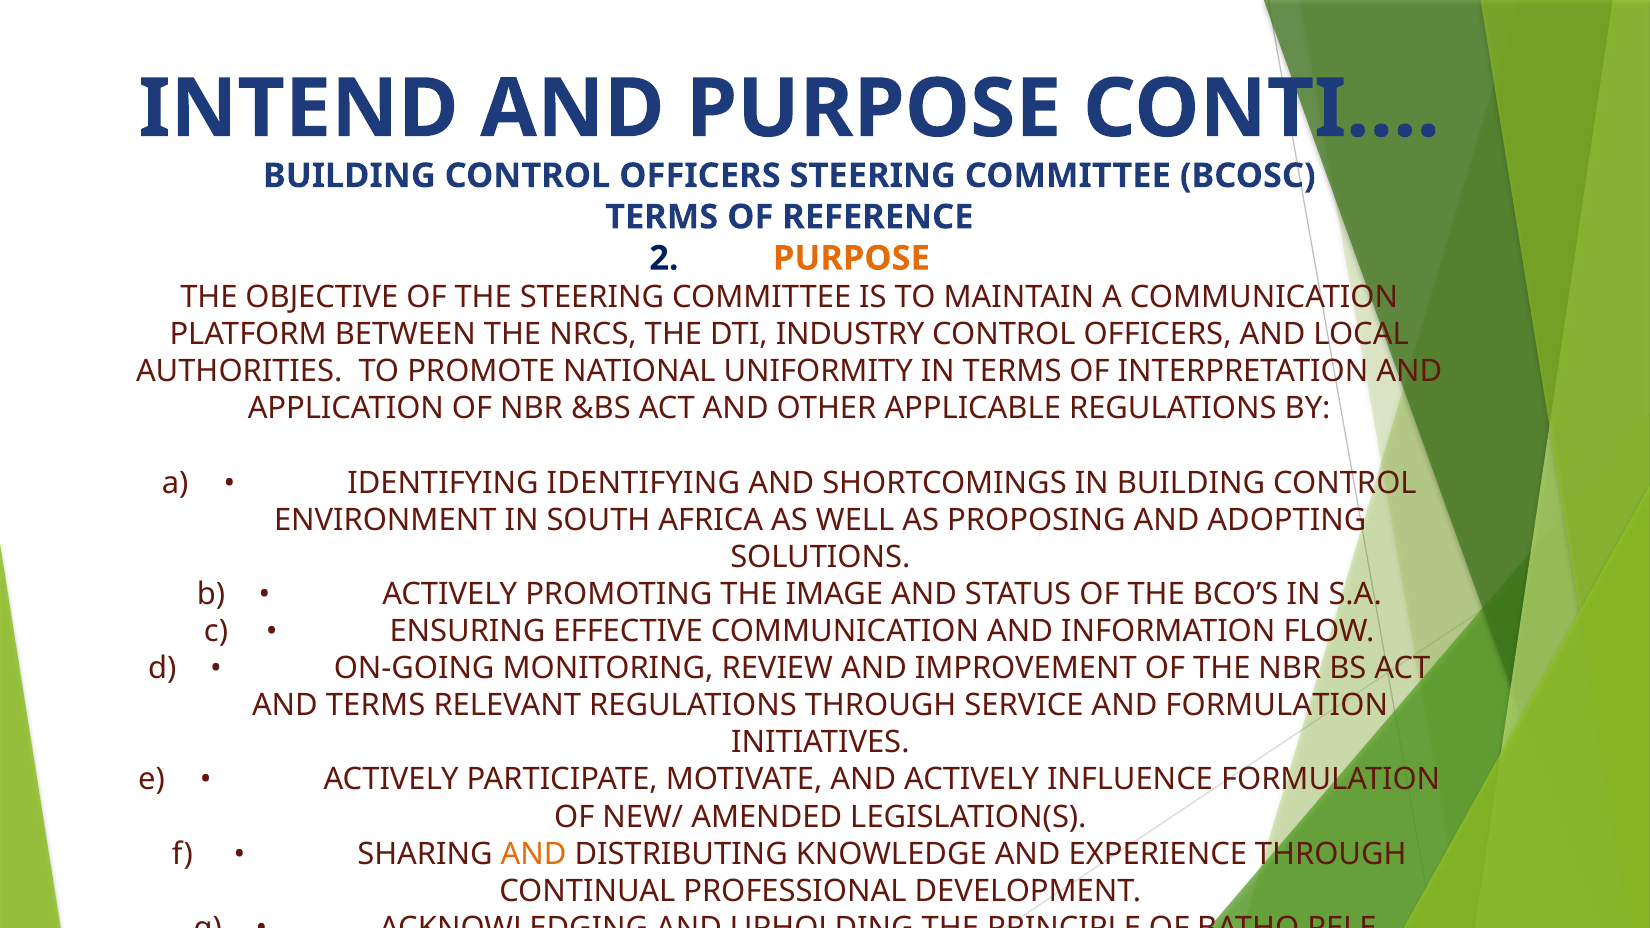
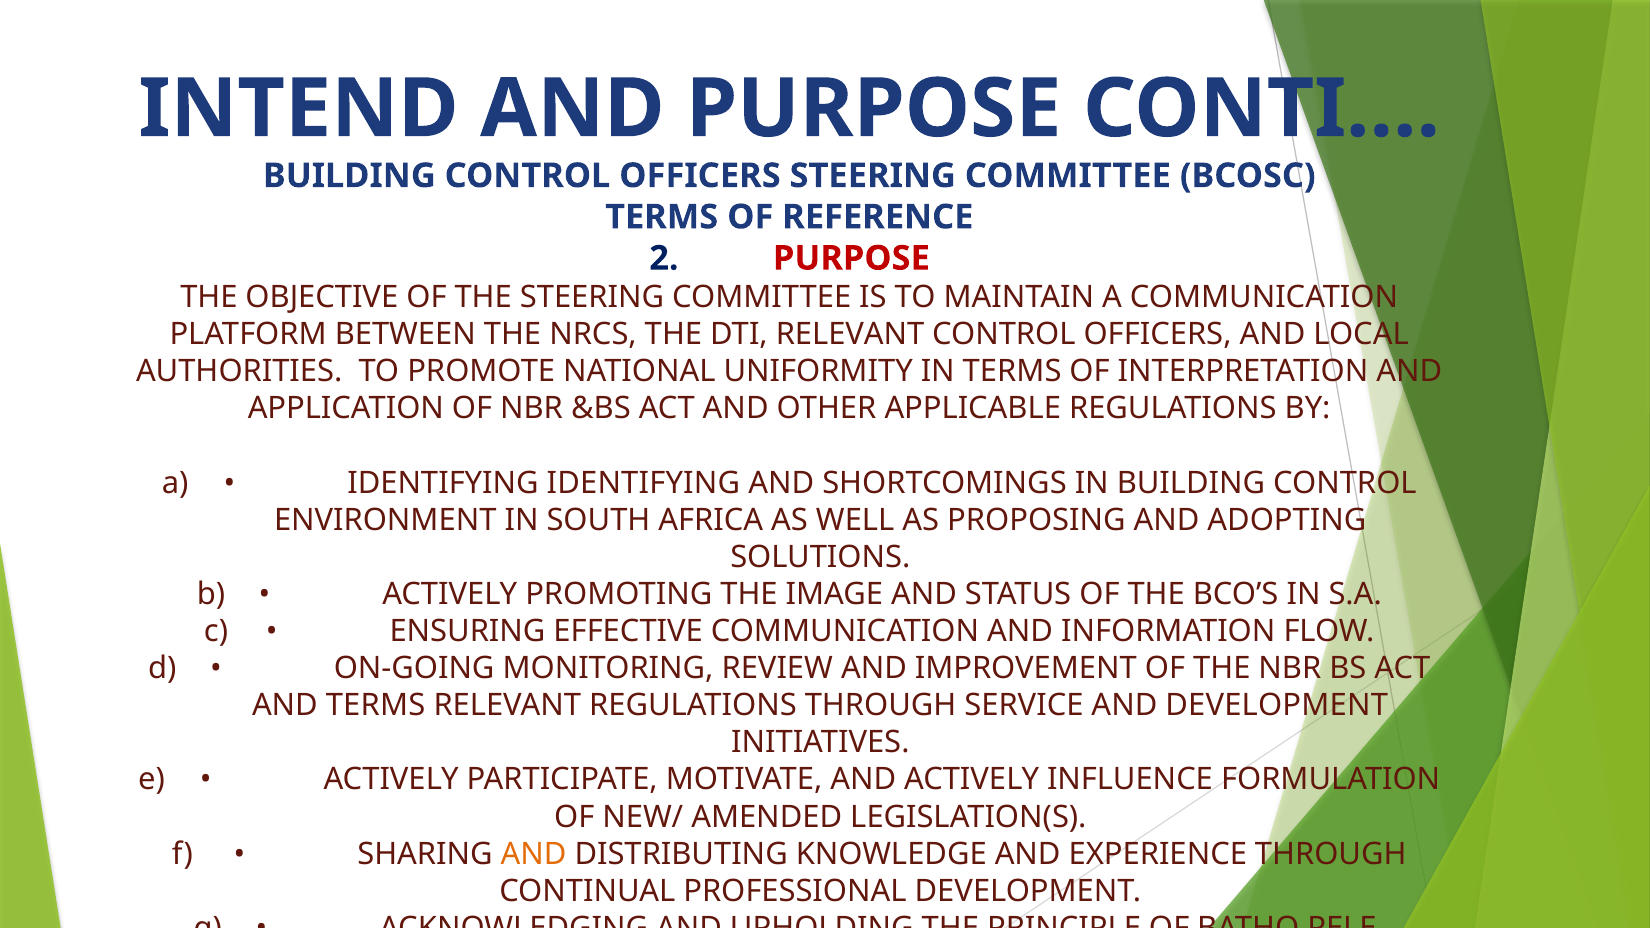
PURPOSE at (851, 258) colour: orange -> red
DTI INDUSTRY: INDUSTRY -> RELEVANT
AND FORMULATION: FORMULATION -> DEVELOPMENT
